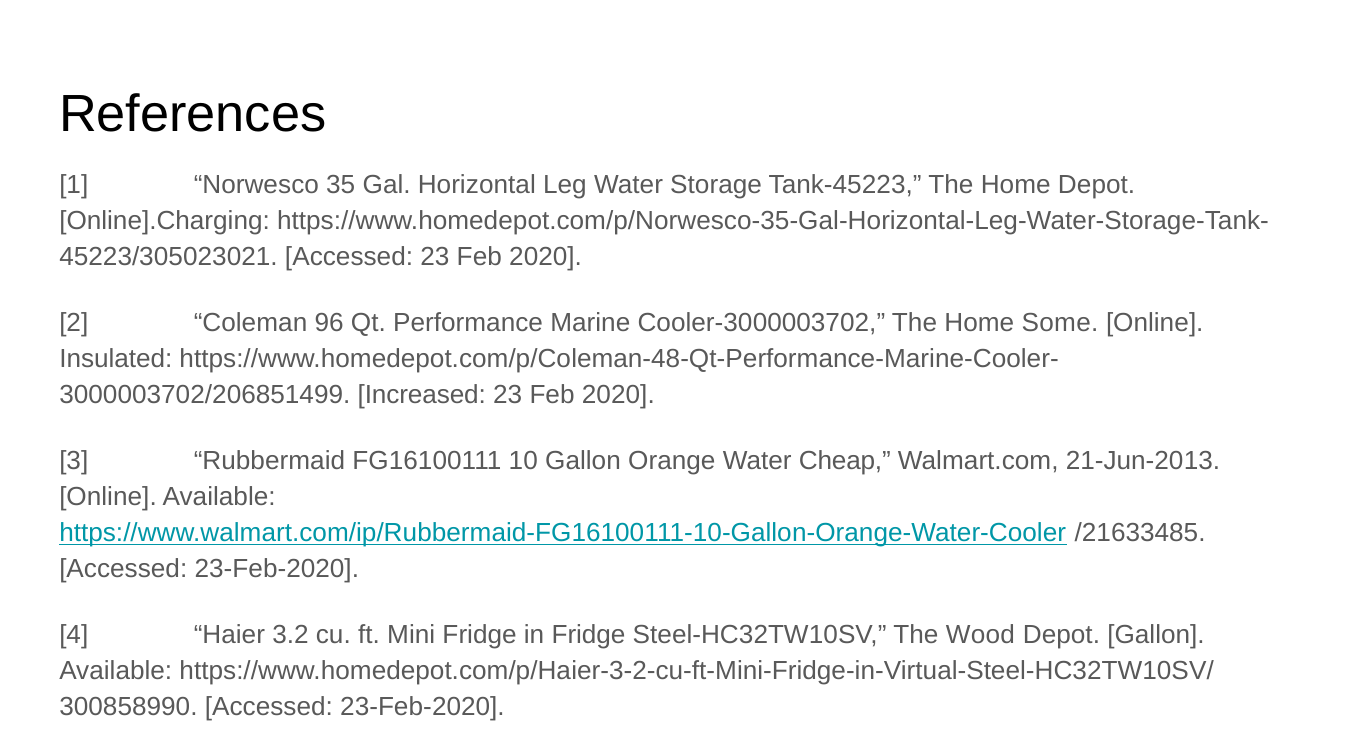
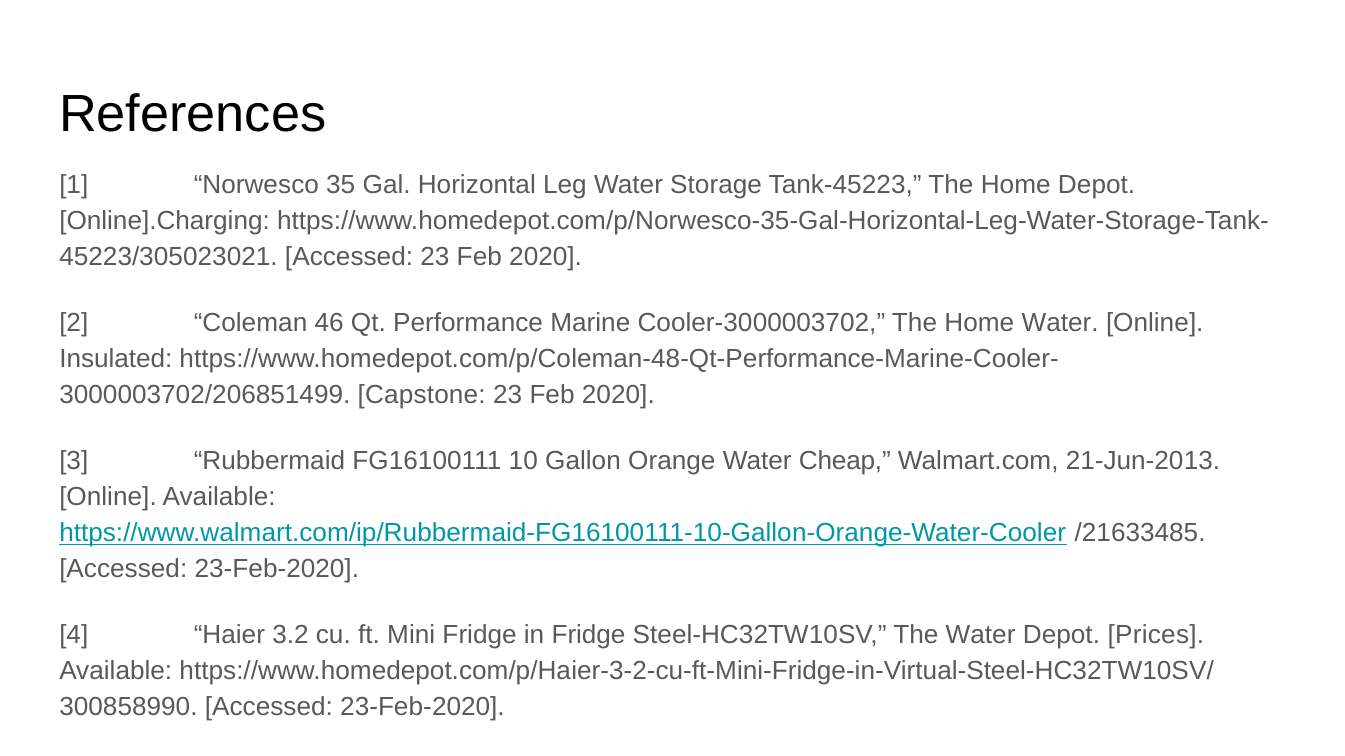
96: 96 -> 46
Home Some: Some -> Water
Increased: Increased -> Capstone
The Wood: Wood -> Water
Depot Gallon: Gallon -> Prices
